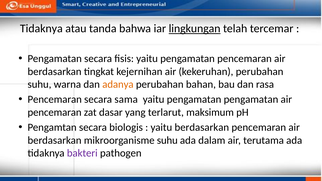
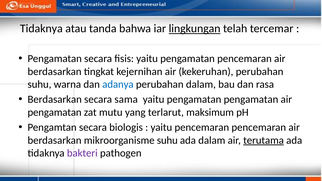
adanya colour: orange -> blue
perubahan bahan: bahan -> dalam
Pencemaran at (55, 100): Pencemaran -> Berdasarkan
pencemaran at (55, 112): pencemaran -> pengamatan
dasar: dasar -> mutu
yaitu berdasarkan: berdasarkan -> pencemaran
terutama underline: none -> present
